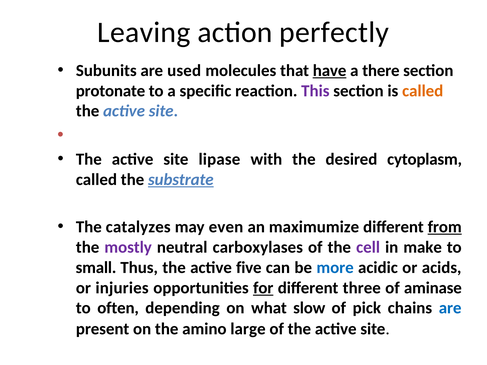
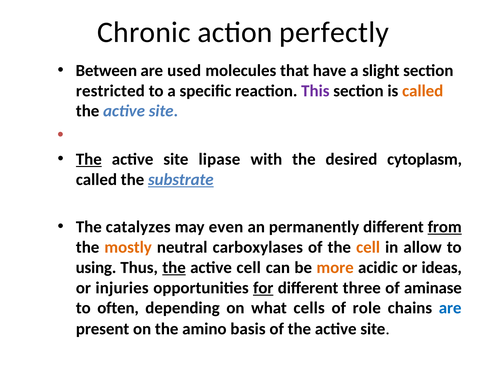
Leaving: Leaving -> Chronic
Subunits: Subunits -> Between
have underline: present -> none
there: there -> slight
protonate: protonate -> restricted
The at (89, 159) underline: none -> present
maximumize: maximumize -> permanently
mostly colour: purple -> orange
cell at (368, 247) colour: purple -> orange
make: make -> allow
small: small -> using
the at (174, 268) underline: none -> present
active five: five -> cell
more colour: blue -> orange
acids: acids -> ideas
slow: slow -> cells
pick: pick -> role
large: large -> basis
